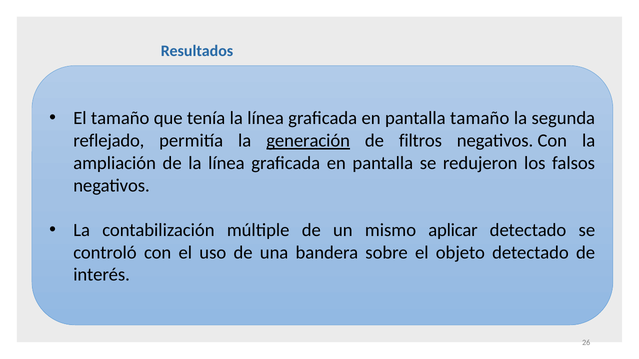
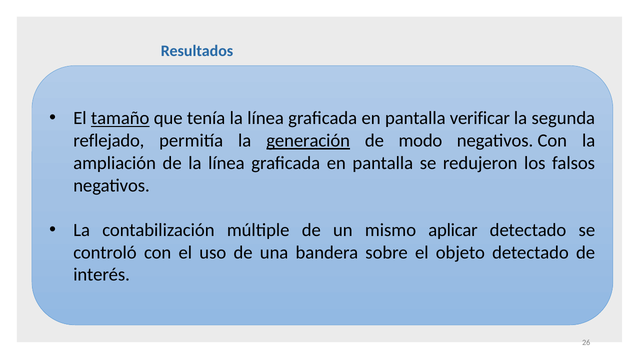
tamaño at (120, 118) underline: none -> present
pantalla tamaño: tamaño -> verificar
filtros: filtros -> modo
